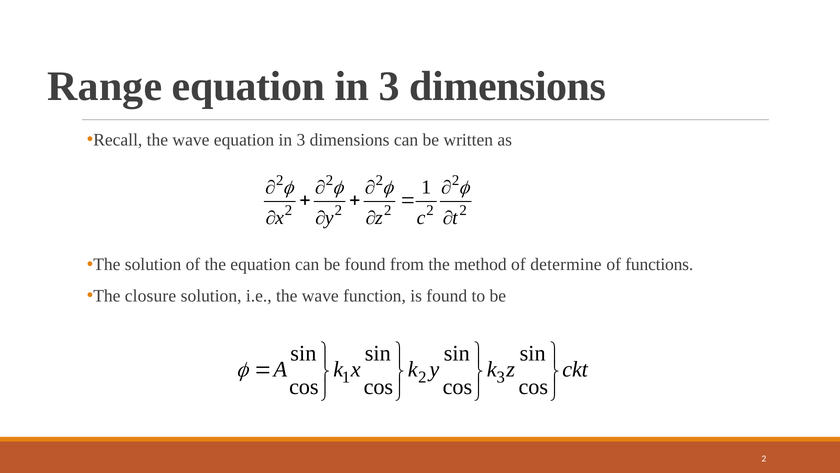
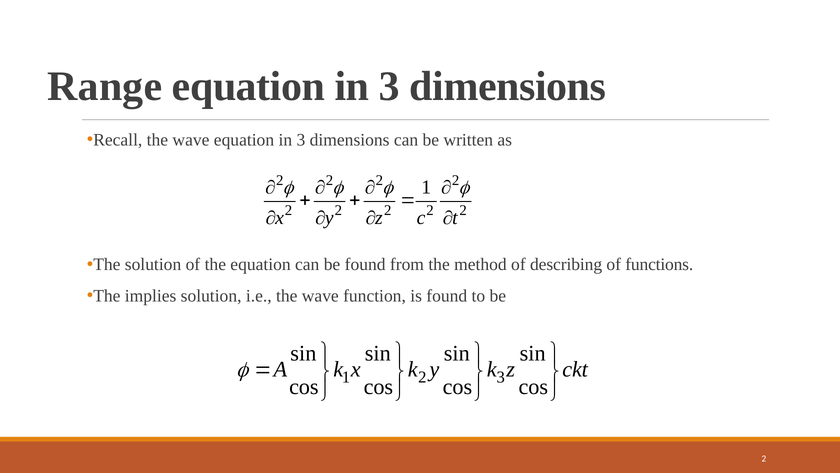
determine: determine -> describing
closure: closure -> implies
